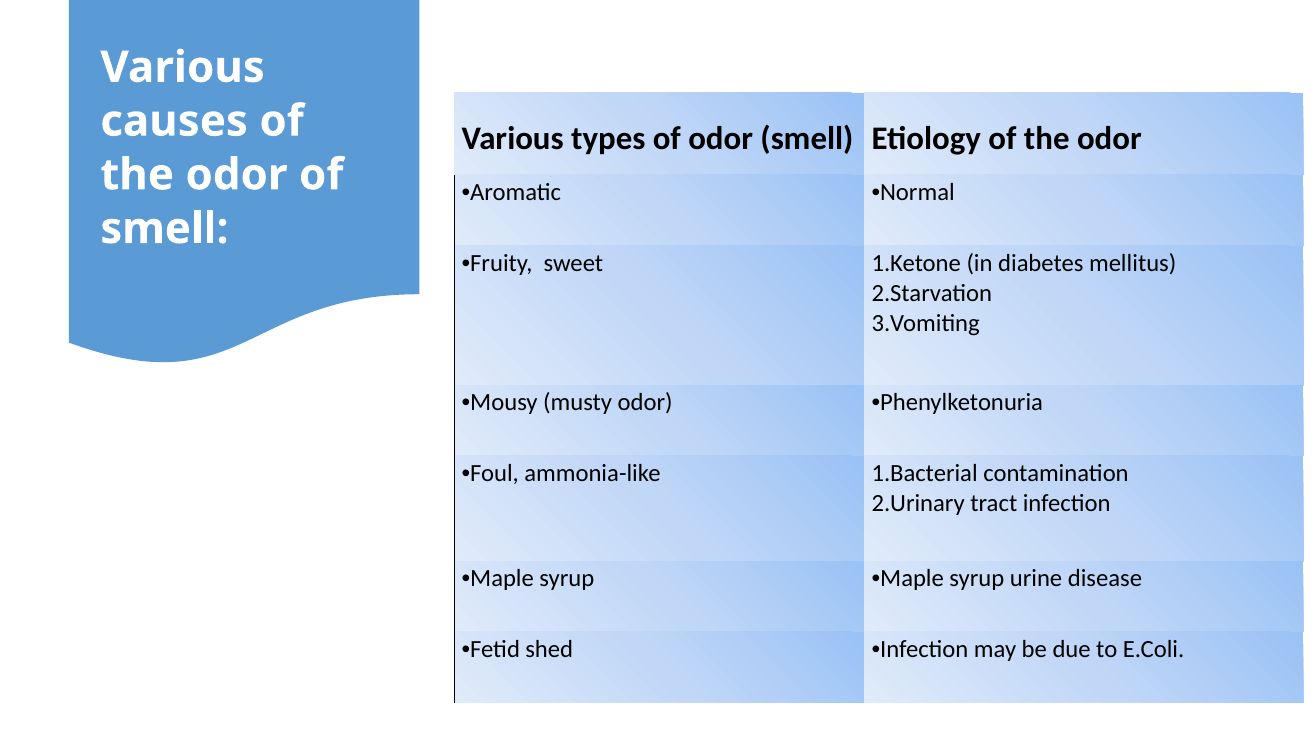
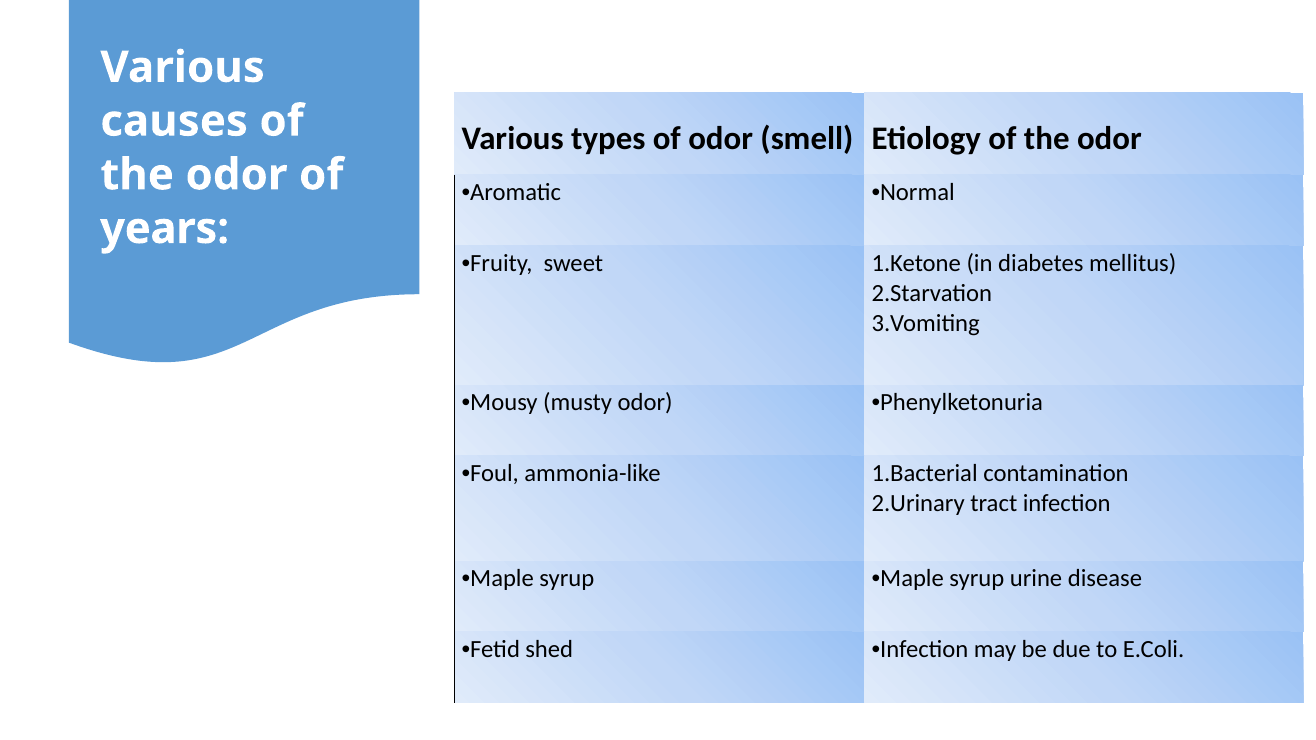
smell at (165, 229): smell -> years
